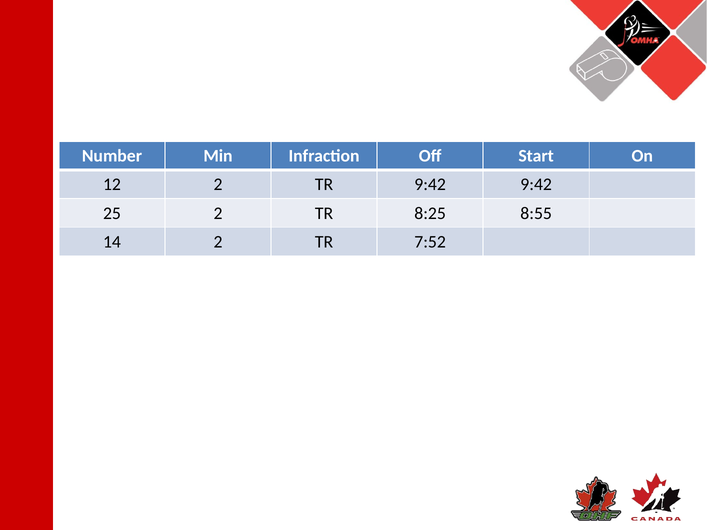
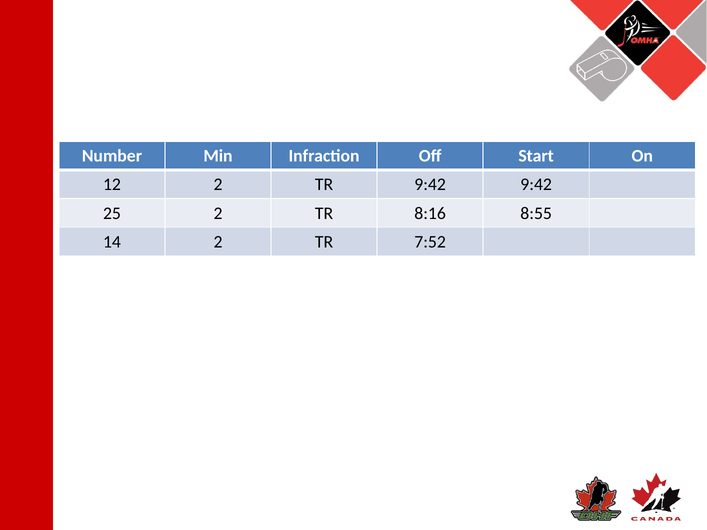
8:25: 8:25 -> 8:16
